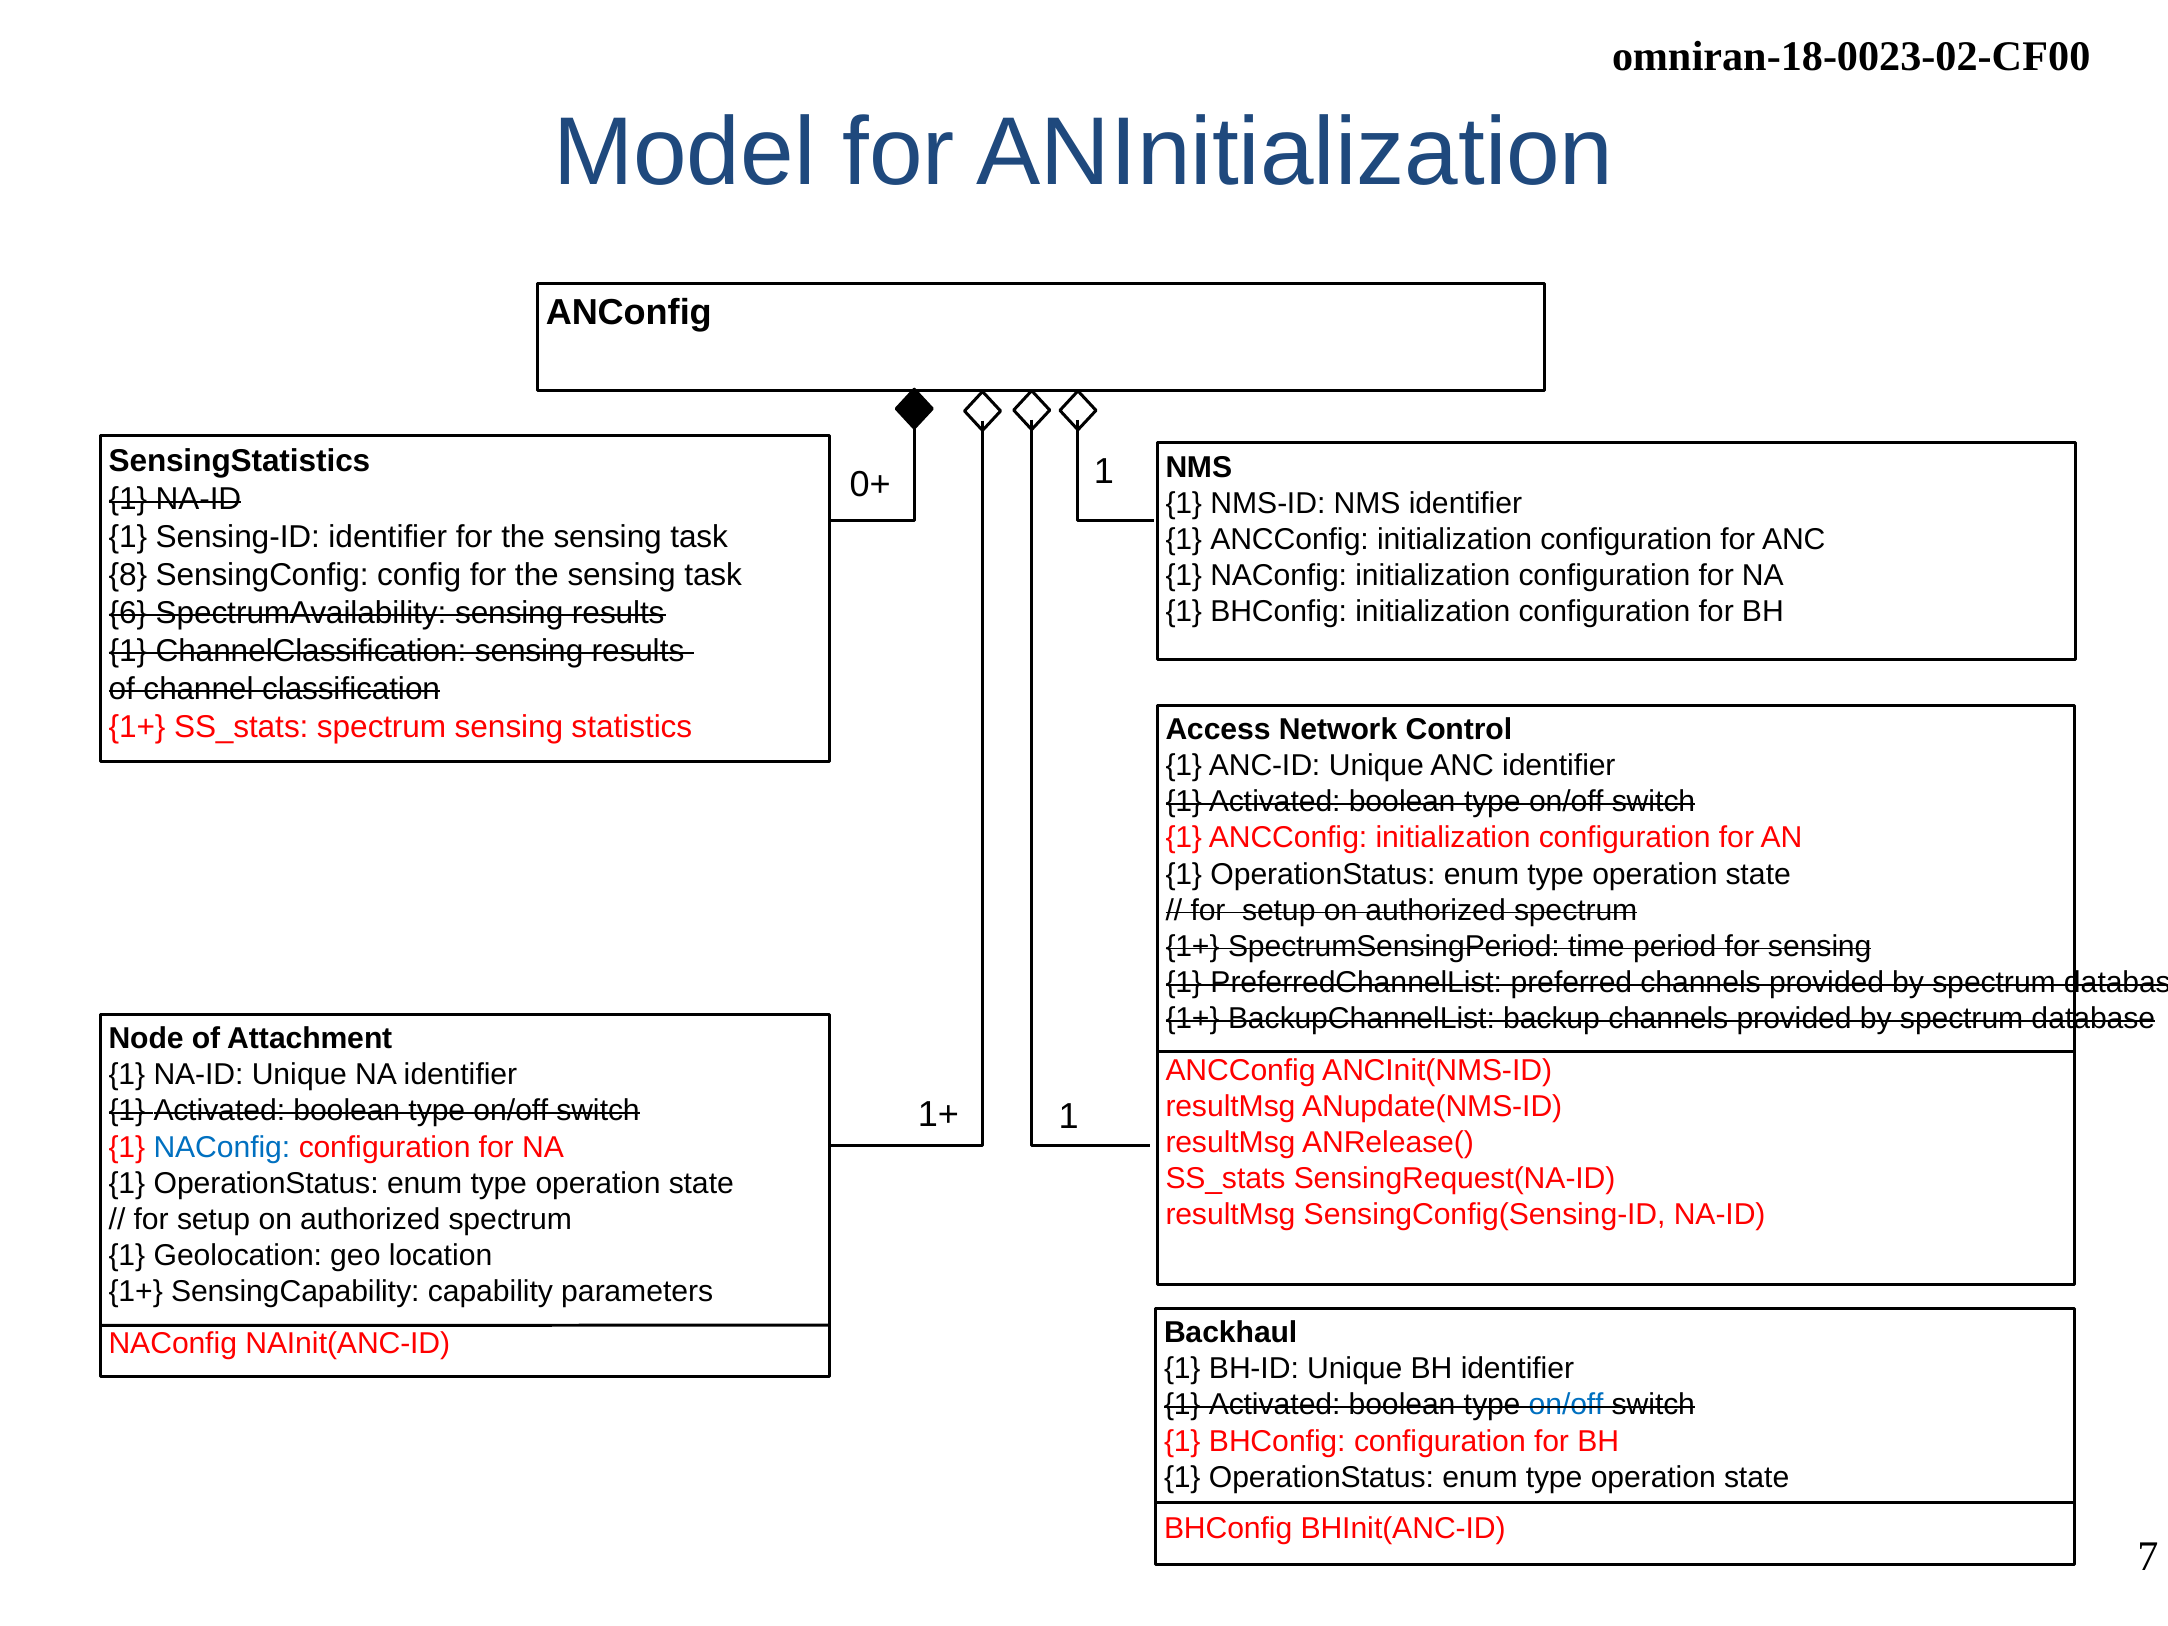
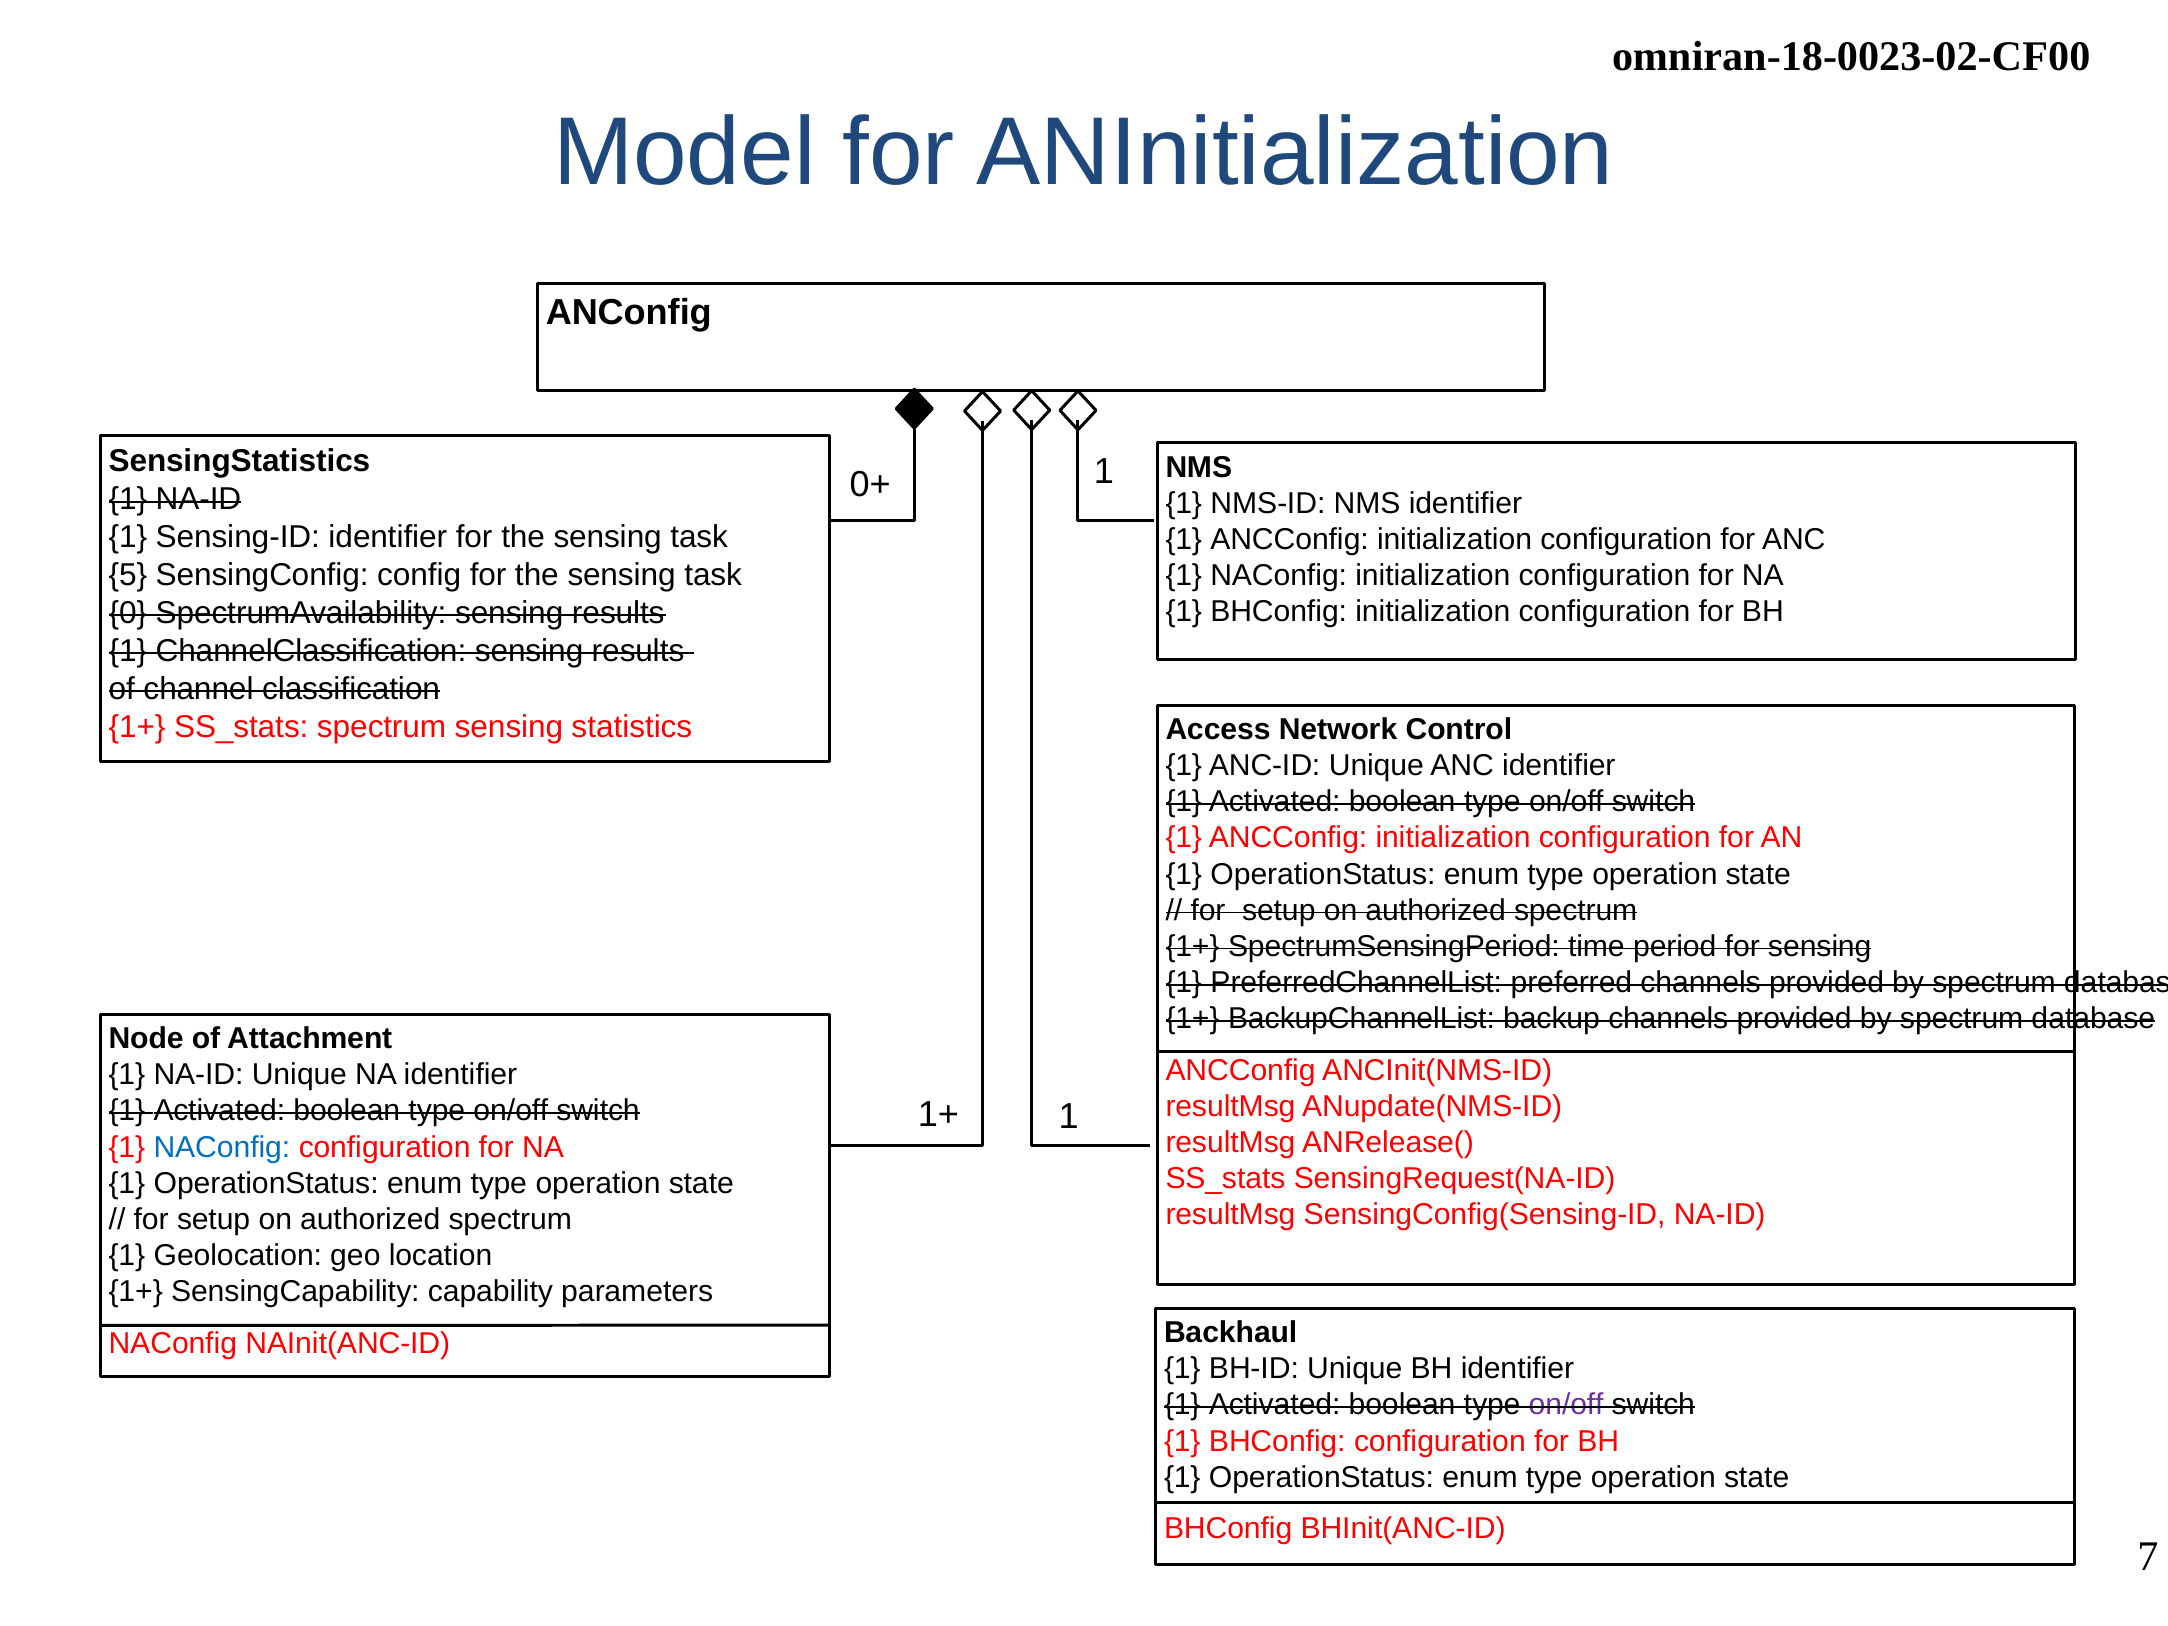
8: 8 -> 5
6: 6 -> 0
on/off at (1566, 1405) colour: blue -> purple
